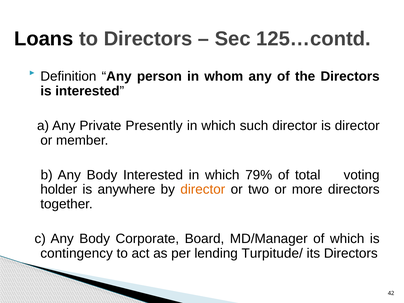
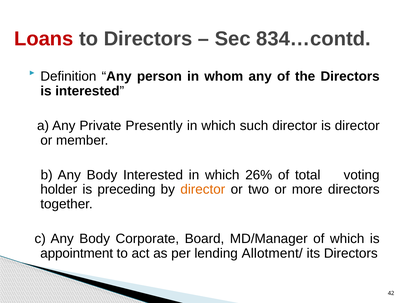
Loans colour: black -> red
125…contd: 125…contd -> 834…contd
79%: 79% -> 26%
anywhere: anywhere -> preceding
contingency: contingency -> appointment
Turpitude/: Turpitude/ -> Allotment/
